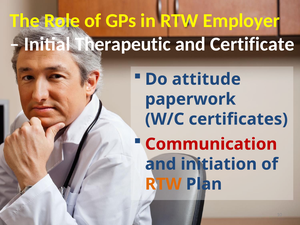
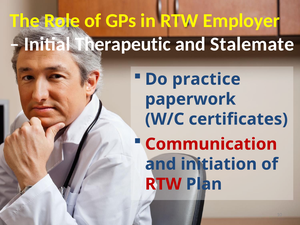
Certificate: Certificate -> Stalemate
attitude: attitude -> practice
RTW at (163, 184) colour: orange -> red
